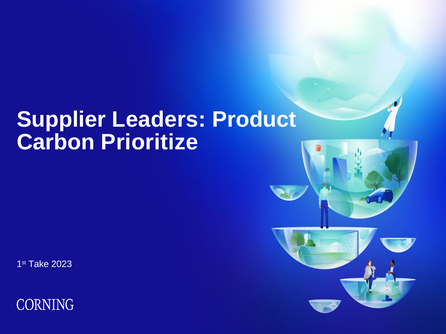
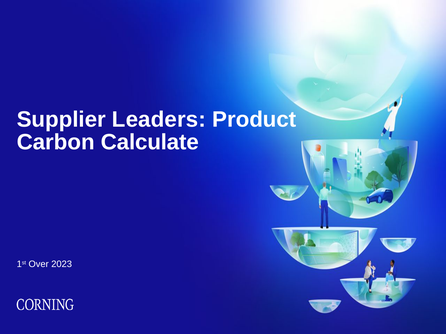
Prioritize: Prioritize -> Calculate
Take: Take -> Over
